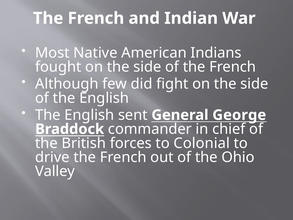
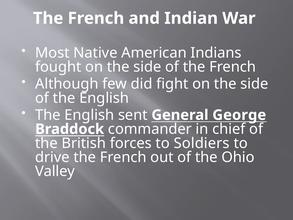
Colonial: Colonial -> Soldiers
